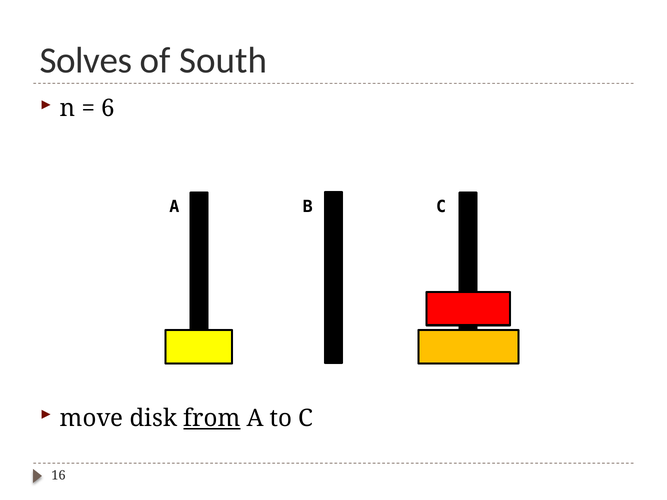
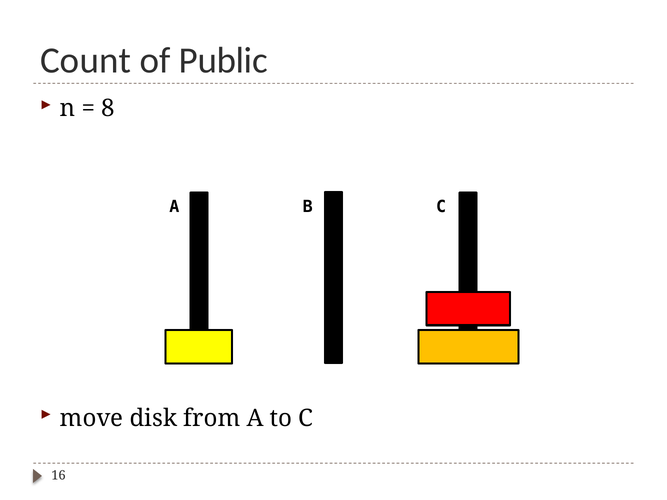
Solves: Solves -> Count
South: South -> Public
6: 6 -> 8
from underline: present -> none
